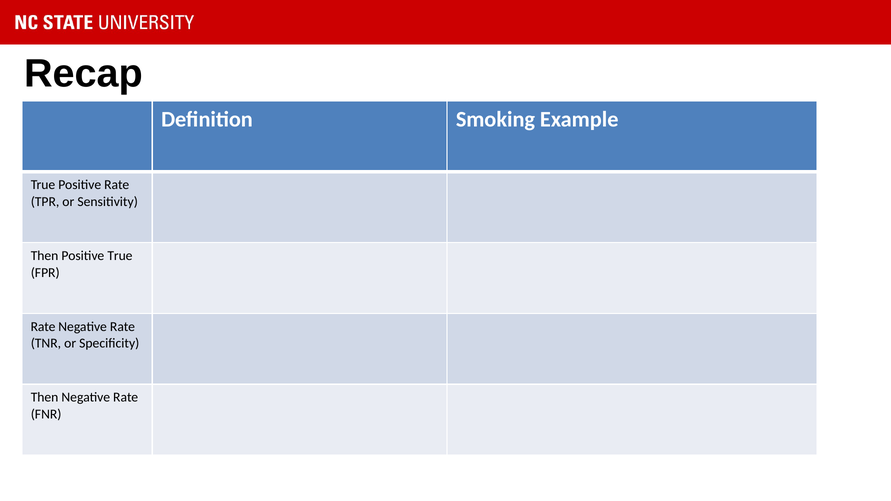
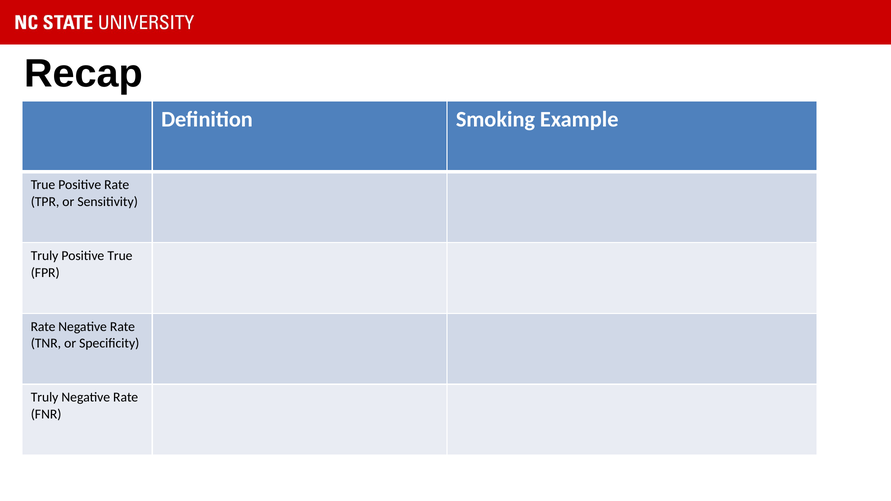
Then at (45, 256): Then -> Truly
Then at (45, 397): Then -> Truly
